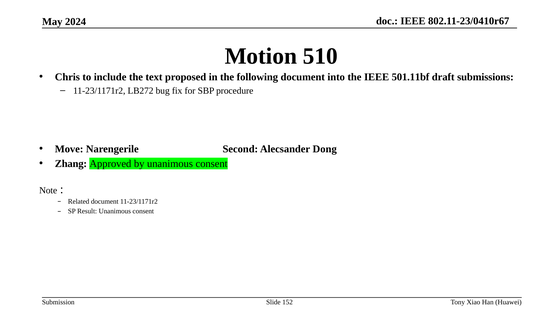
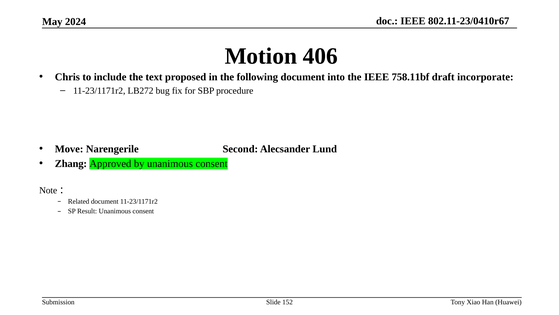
510: 510 -> 406
501.11bf: 501.11bf -> 758.11bf
submissions: submissions -> incorporate
Dong: Dong -> Lund
